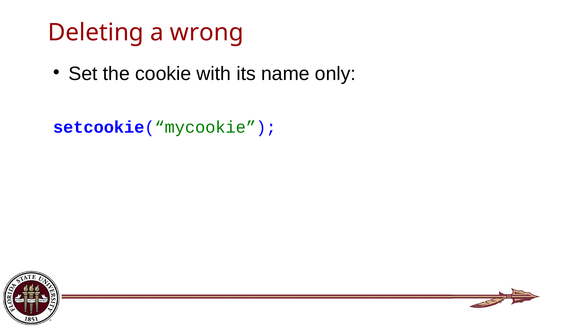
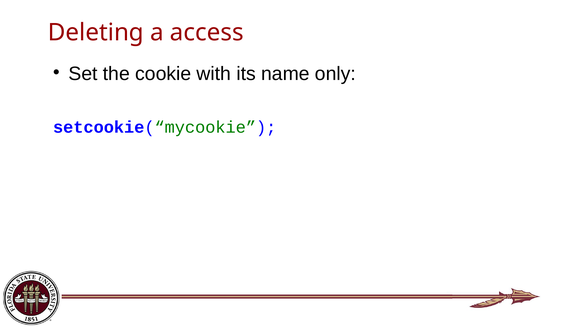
wrong: wrong -> access
